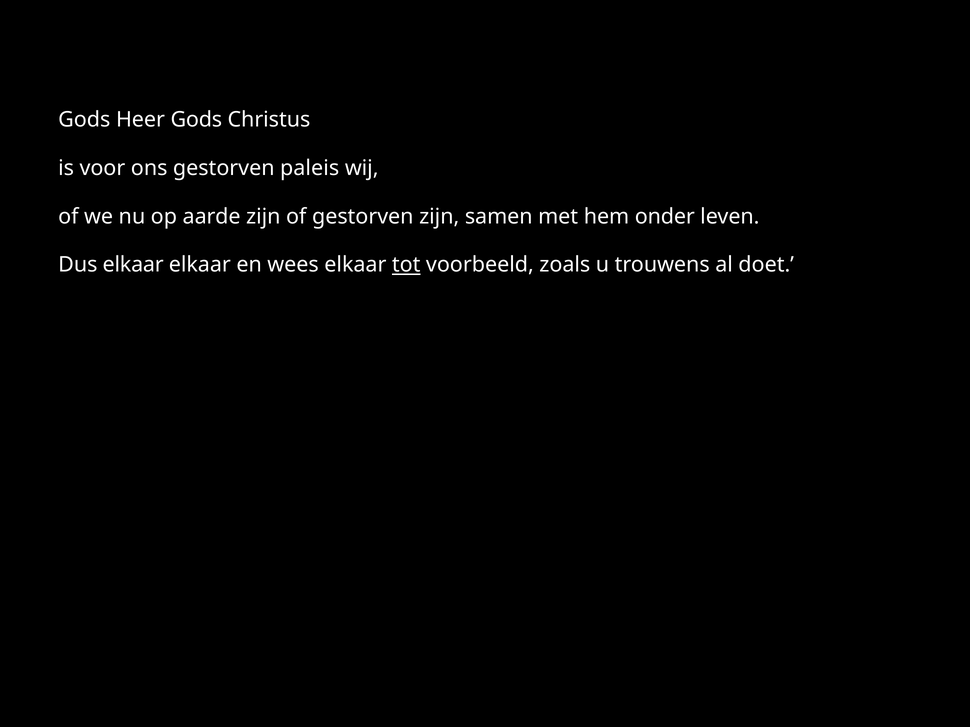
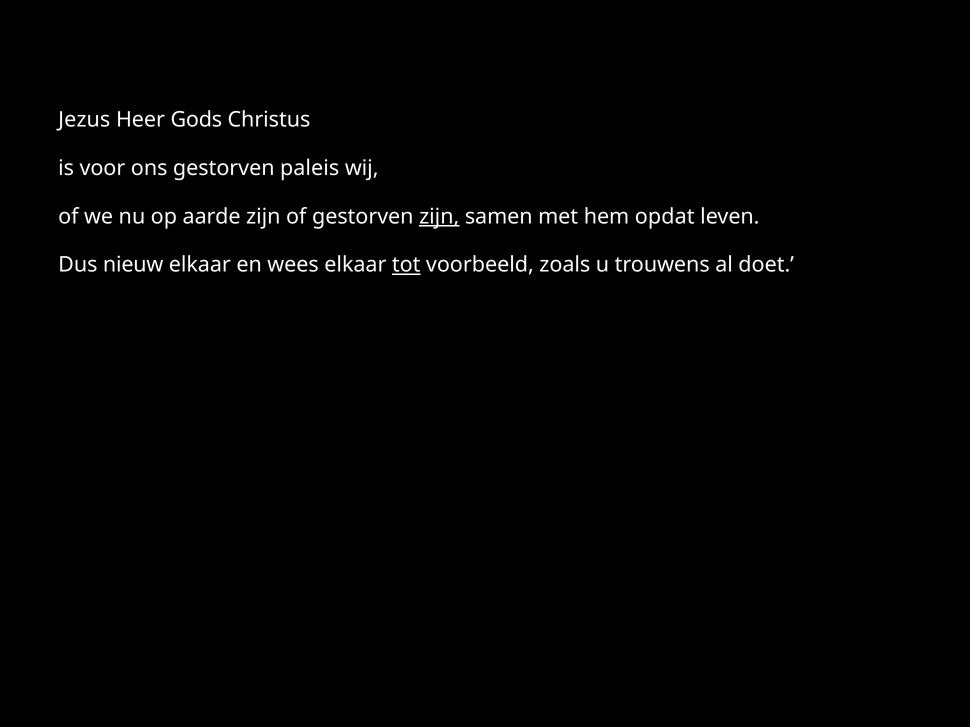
Gods at (84, 120): Gods -> Jezus
zijn at (439, 217) underline: none -> present
onder: onder -> opdat
Dus elkaar: elkaar -> nieuw
